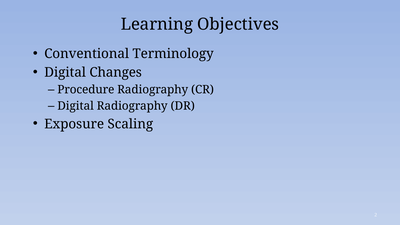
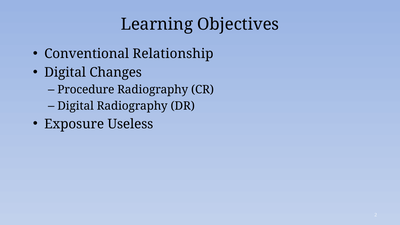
Terminology: Terminology -> Relationship
Scaling: Scaling -> Useless
